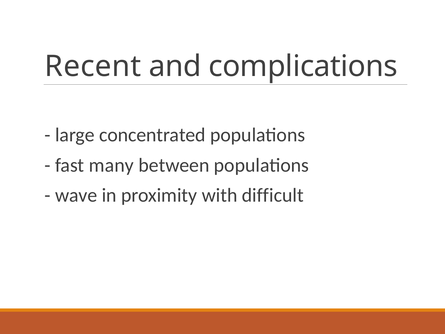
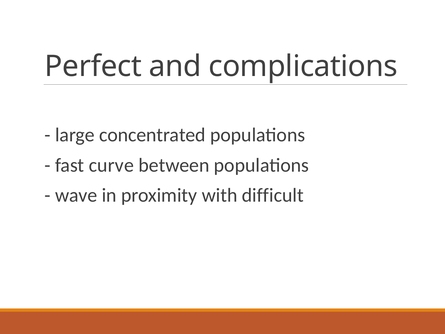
Recent: Recent -> Perfect
many: many -> curve
